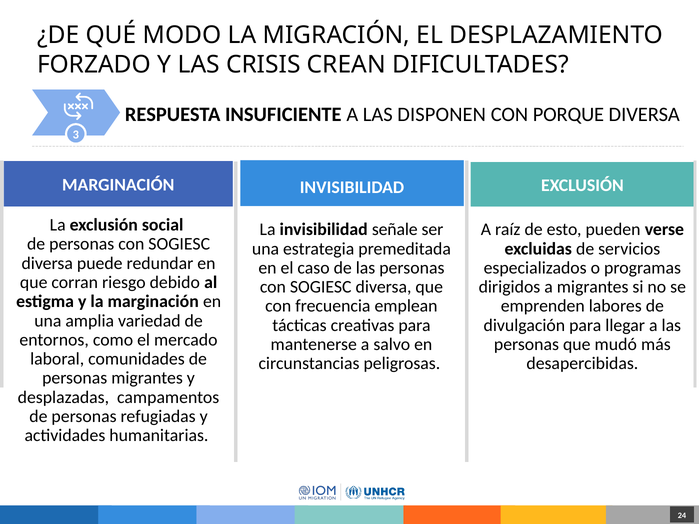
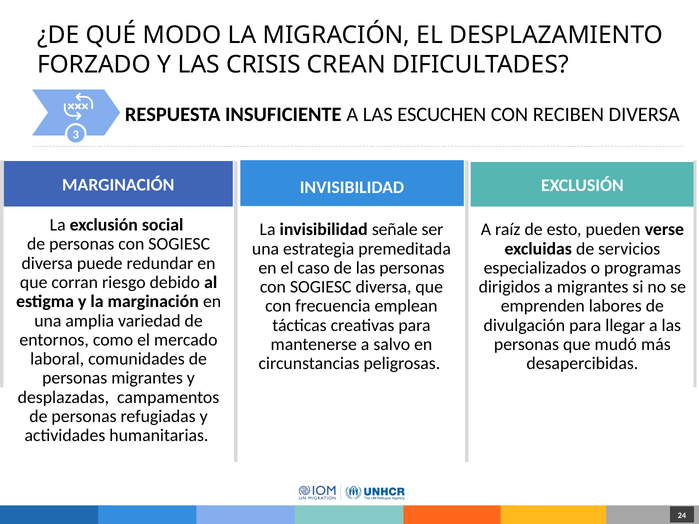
DISPONEN: DISPONEN -> ESCUCHEN
PORQUE: PORQUE -> RECIBEN
